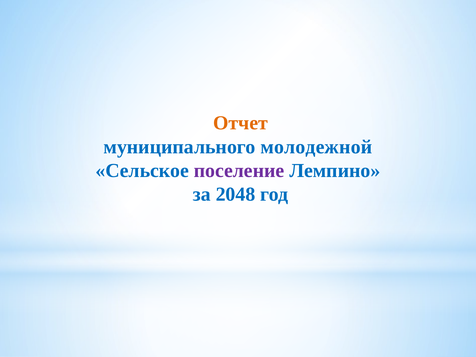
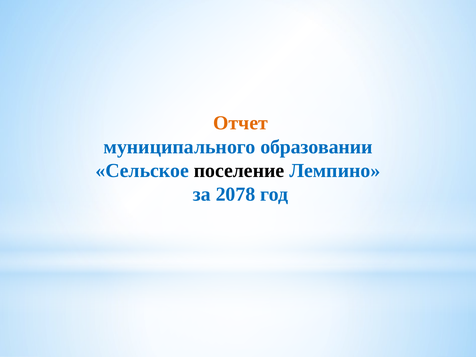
молодежной: молодежной -> образовании
поселение colour: purple -> black
2048: 2048 -> 2078
